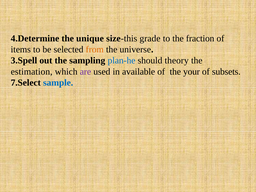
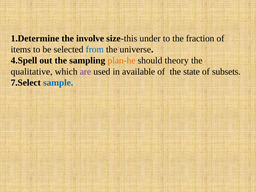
4.Determine: 4.Determine -> 1.Determine
unique: unique -> involve
grade: grade -> under
from colour: orange -> blue
3.Spell: 3.Spell -> 4.Spell
plan-he colour: blue -> orange
estimation: estimation -> qualitative
your: your -> state
